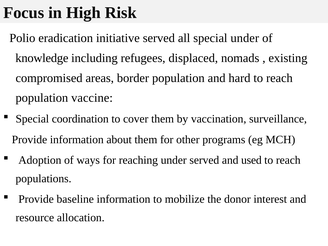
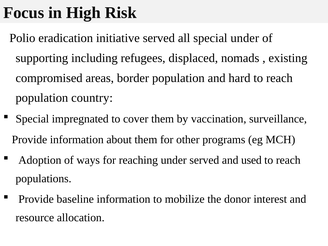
knowledge: knowledge -> supporting
vaccine: vaccine -> country
coordination: coordination -> impregnated
